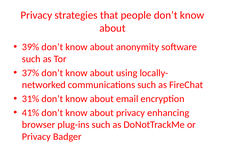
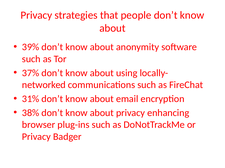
41%: 41% -> 38%
